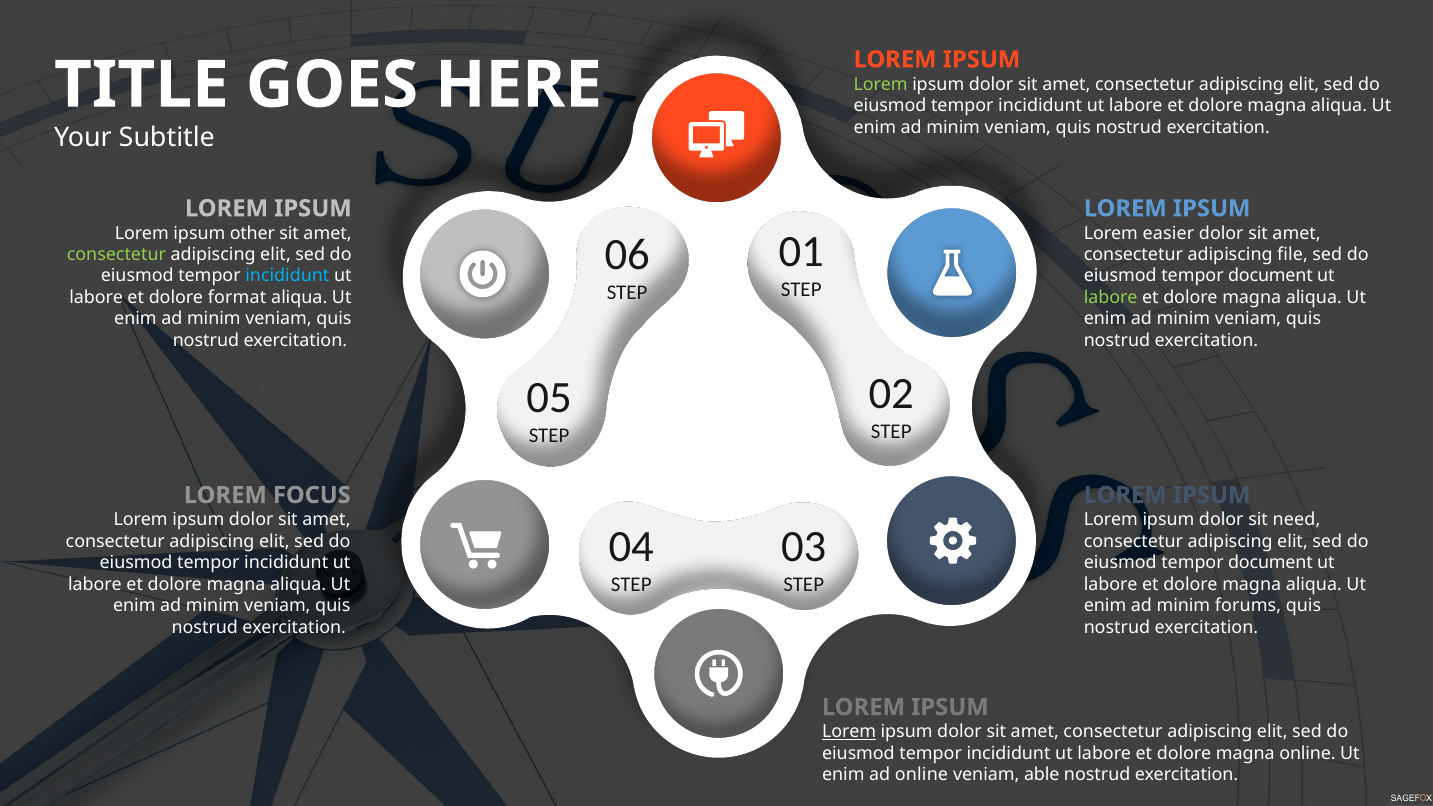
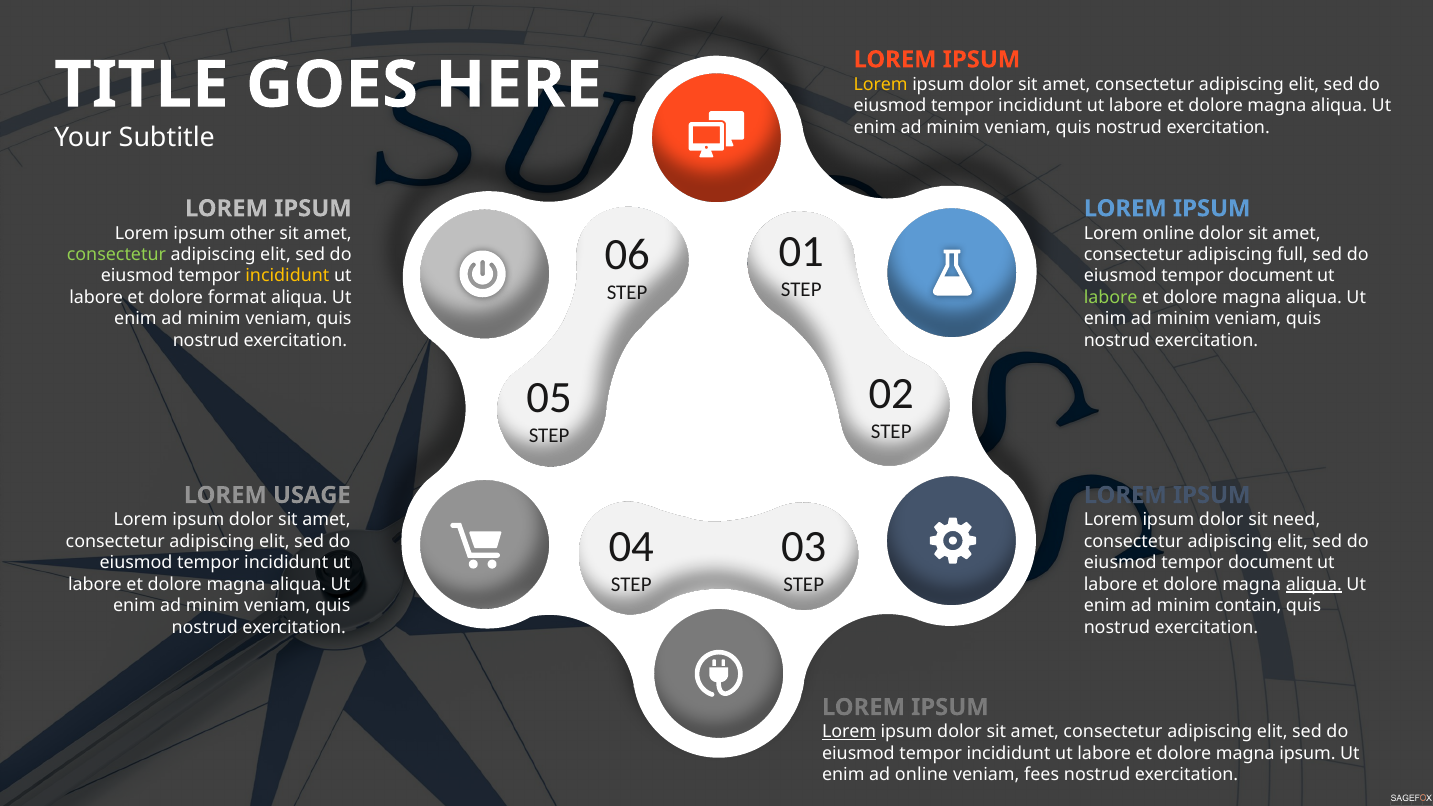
Lorem at (881, 84) colour: light green -> yellow
Lorem easier: easier -> online
file: file -> full
incididunt at (287, 276) colour: light blue -> yellow
FOCUS: FOCUS -> USAGE
aliqua at (1314, 584) underline: none -> present
forums: forums -> contain
magna online: online -> ipsum
able: able -> fees
